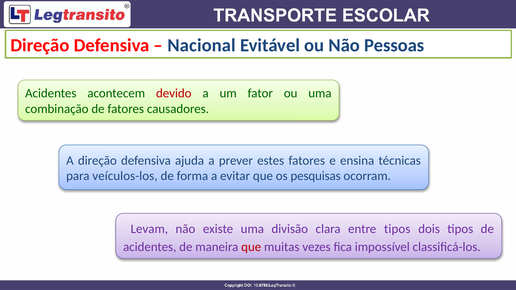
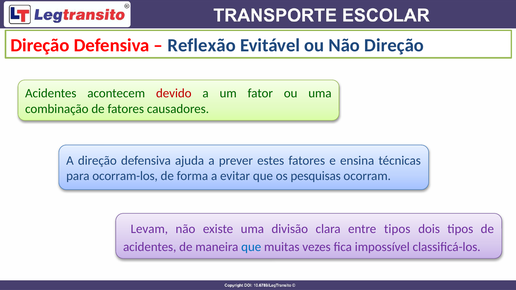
Nacional: Nacional -> Reflexão
Não Pessoas: Pessoas -> Direção
veículos-los: veículos-los -> ocorram-los
que at (251, 247) colour: red -> blue
